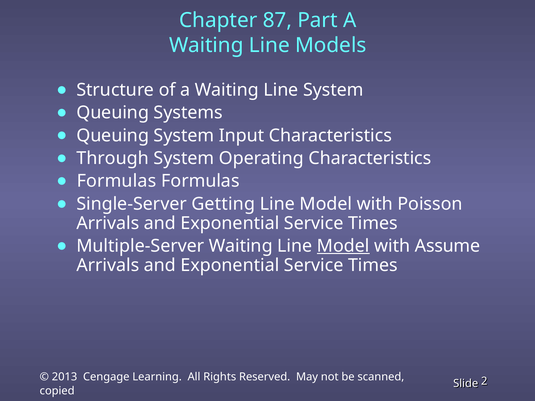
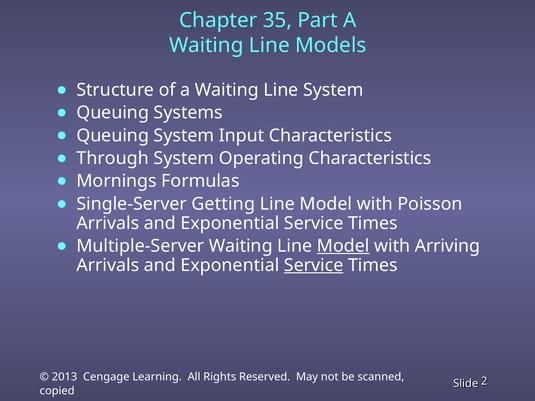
87: 87 -> 35
Formulas at (116, 181): Formulas -> Mornings
Assume: Assume -> Arriving
Service at (314, 265) underline: none -> present
